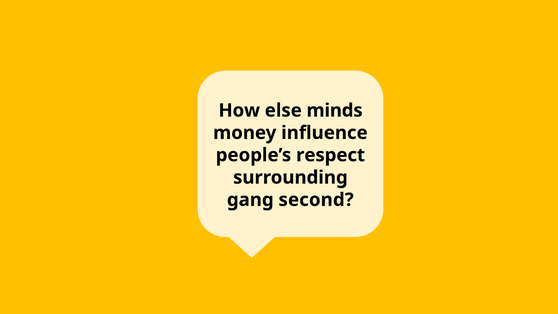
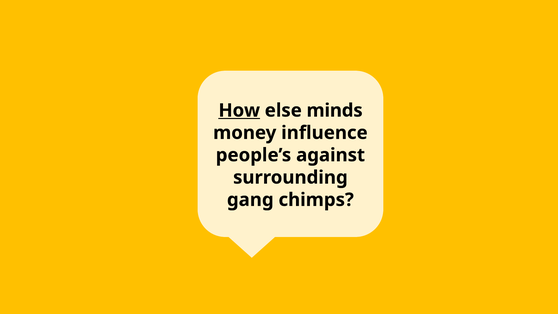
How underline: none -> present
respect: respect -> against
second: second -> chimps
